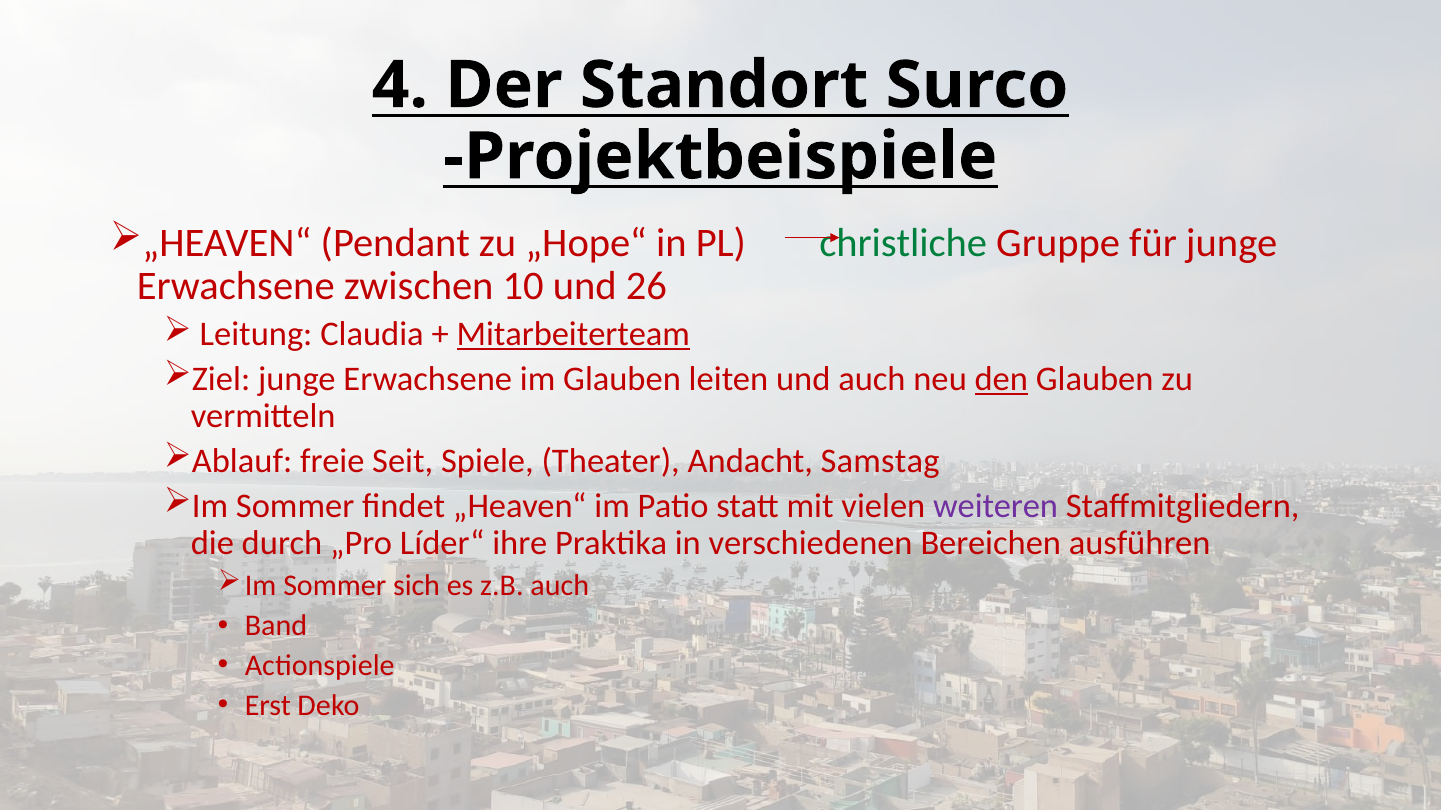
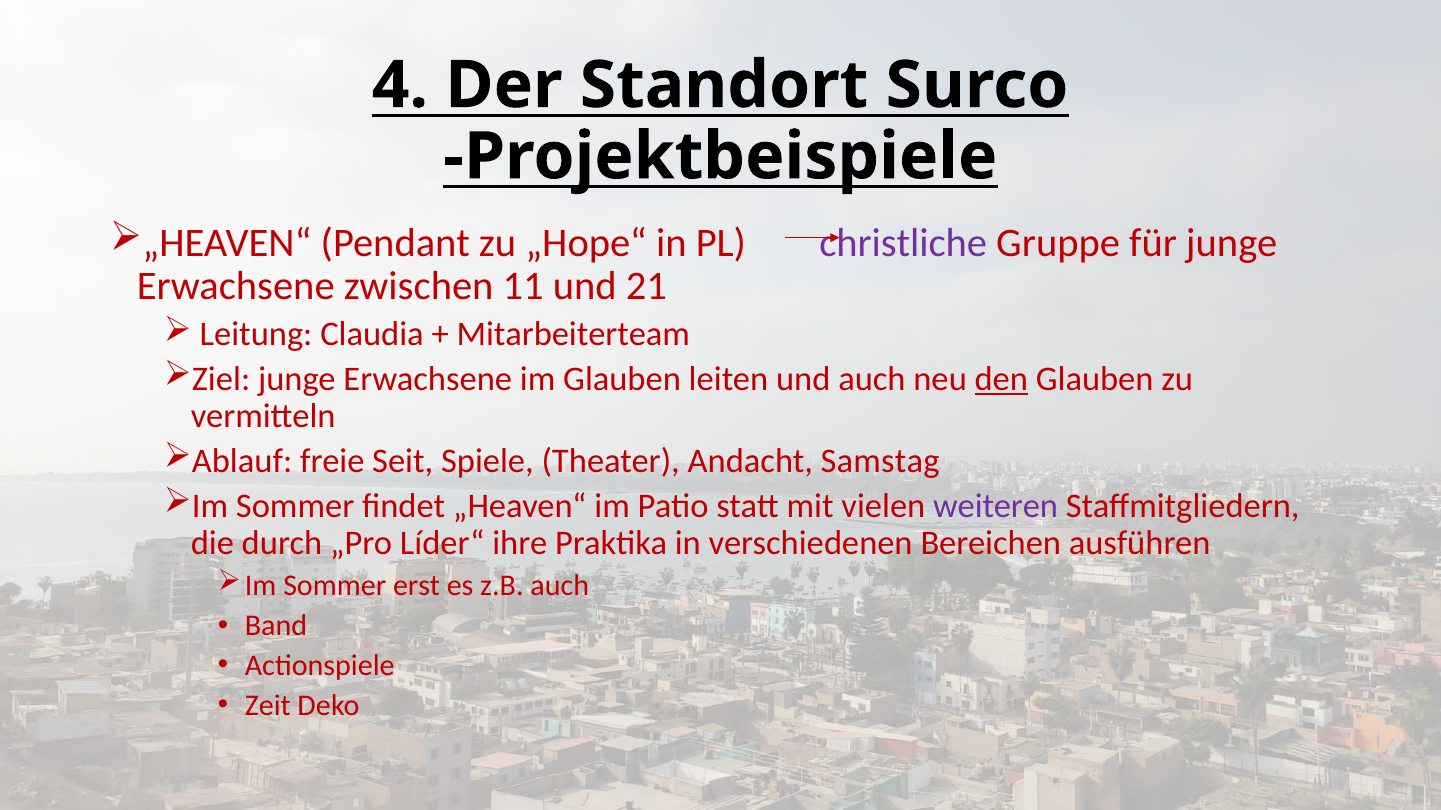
christliche colour: green -> purple
10: 10 -> 11
26: 26 -> 21
Mitarbeiterteam underline: present -> none
sich: sich -> erst
Erst: Erst -> Zeit
